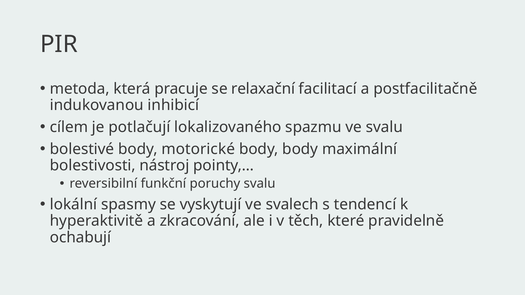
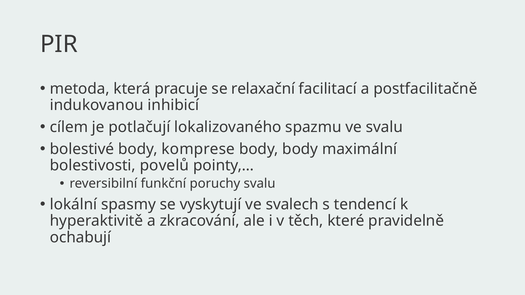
motorické: motorické -> komprese
nástroj: nástroj -> povelů
